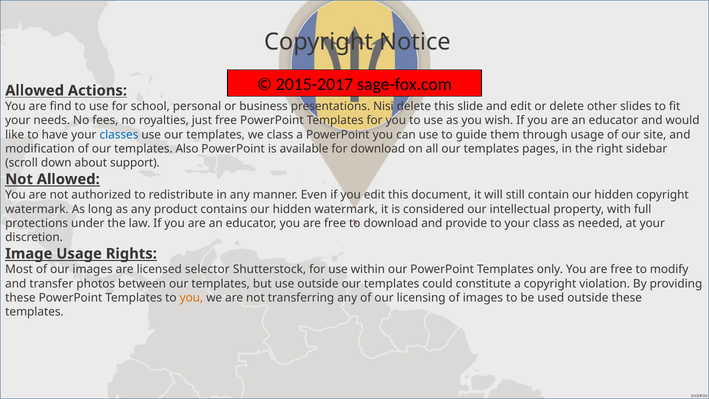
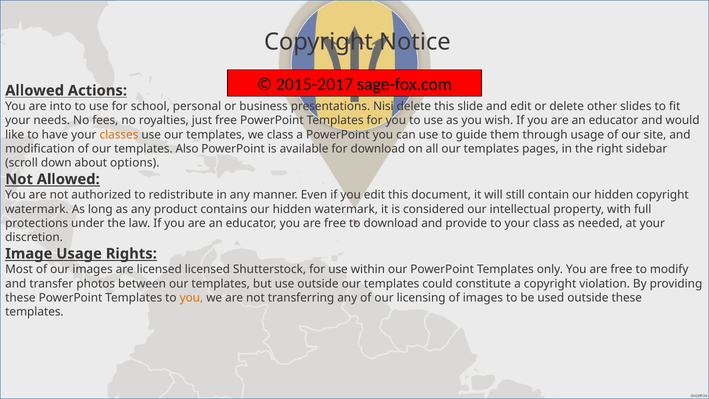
find: find -> into
classes colour: blue -> orange
support: support -> options
licensed selector: selector -> licensed
